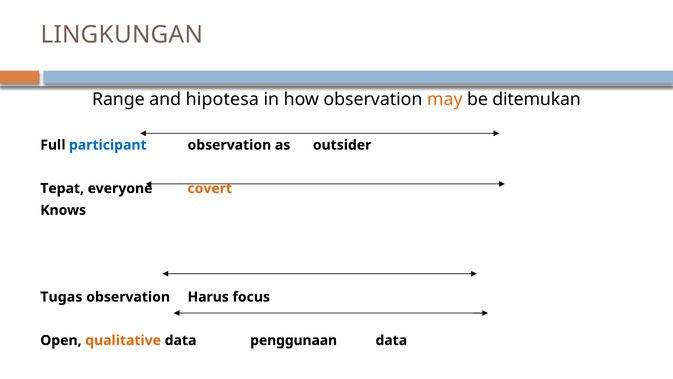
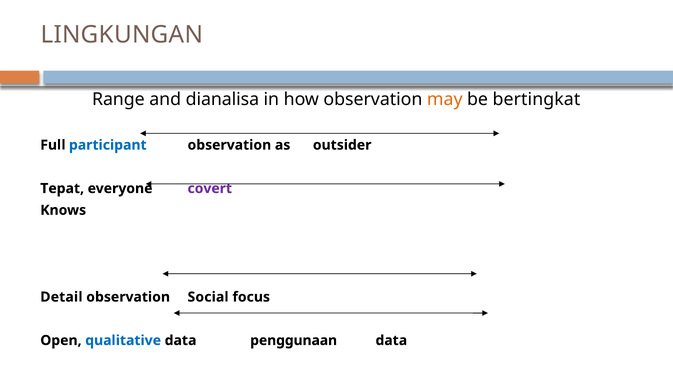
hipotesa: hipotesa -> dianalisa
ditemukan: ditemukan -> bertingkat
covert colour: orange -> purple
Tugas: Tugas -> Detail
Harus: Harus -> Social
qualitative colour: orange -> blue
